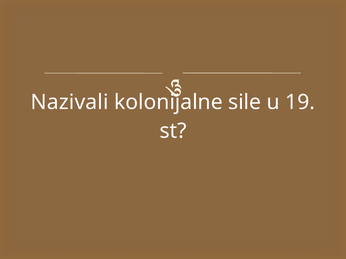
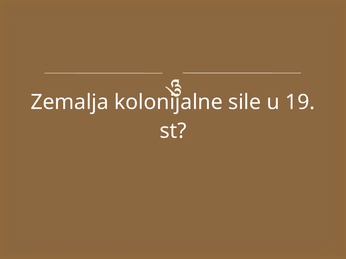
Nazivali: Nazivali -> Zemalja
